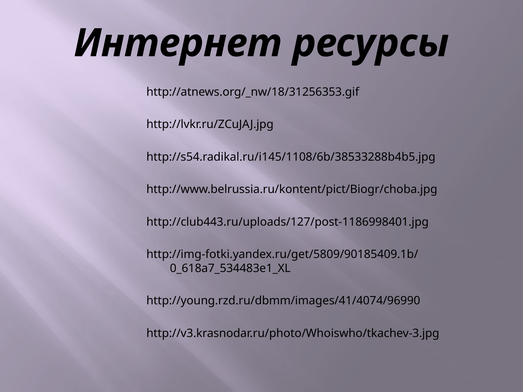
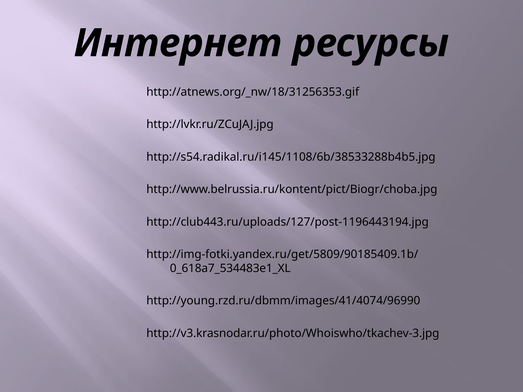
http://club443.ru/uploads/127/post-1186998401.jpg: http://club443.ru/uploads/127/post-1186998401.jpg -> http://club443.ru/uploads/127/post-1196443194.jpg
